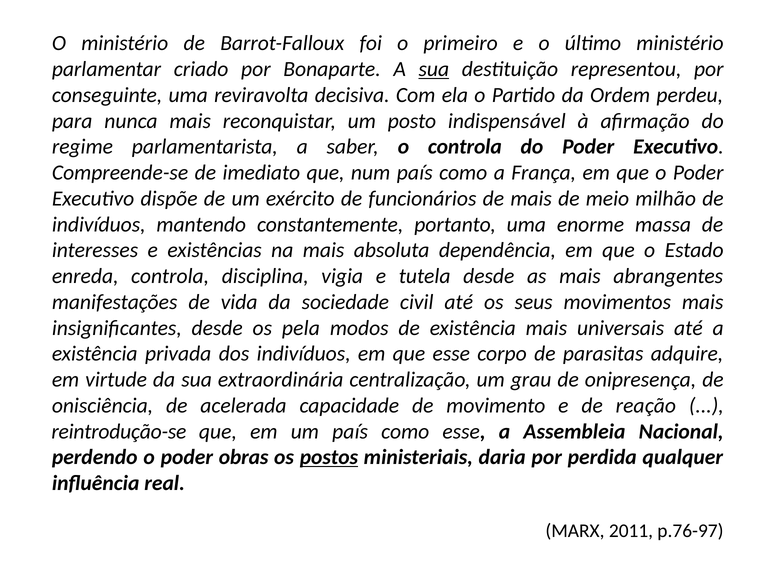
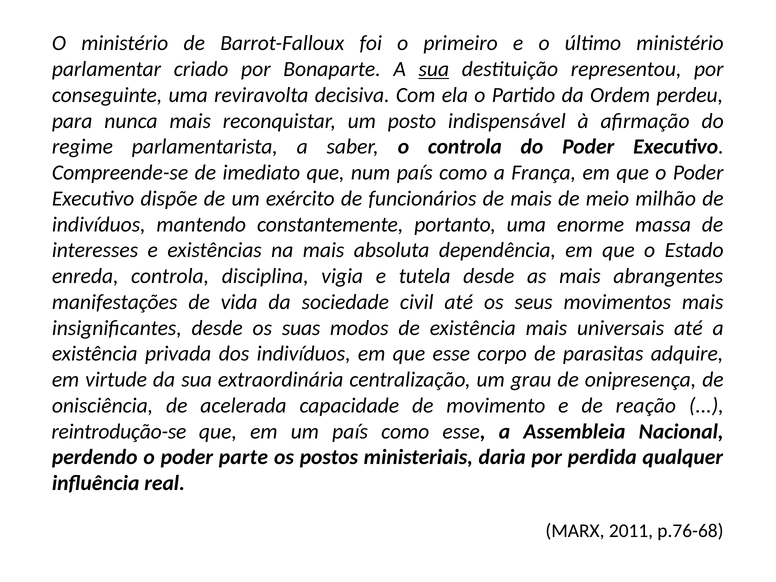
pela: pela -> suas
obras: obras -> parte
postos underline: present -> none
p.76-97: p.76-97 -> p.76-68
